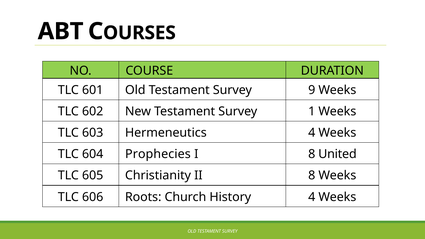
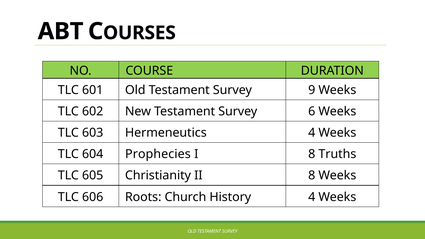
1: 1 -> 6
United: United -> Truths
